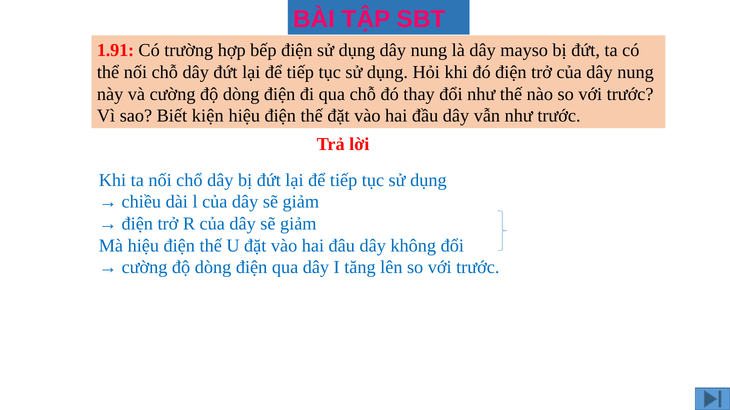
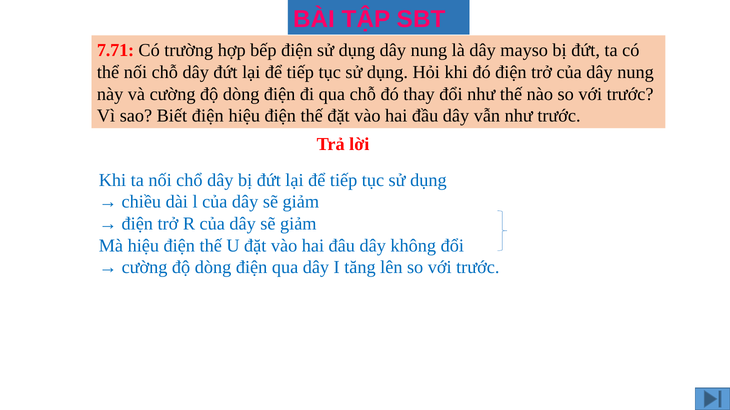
1.91: 1.91 -> 7.71
Biết kiện: kiện -> điện
